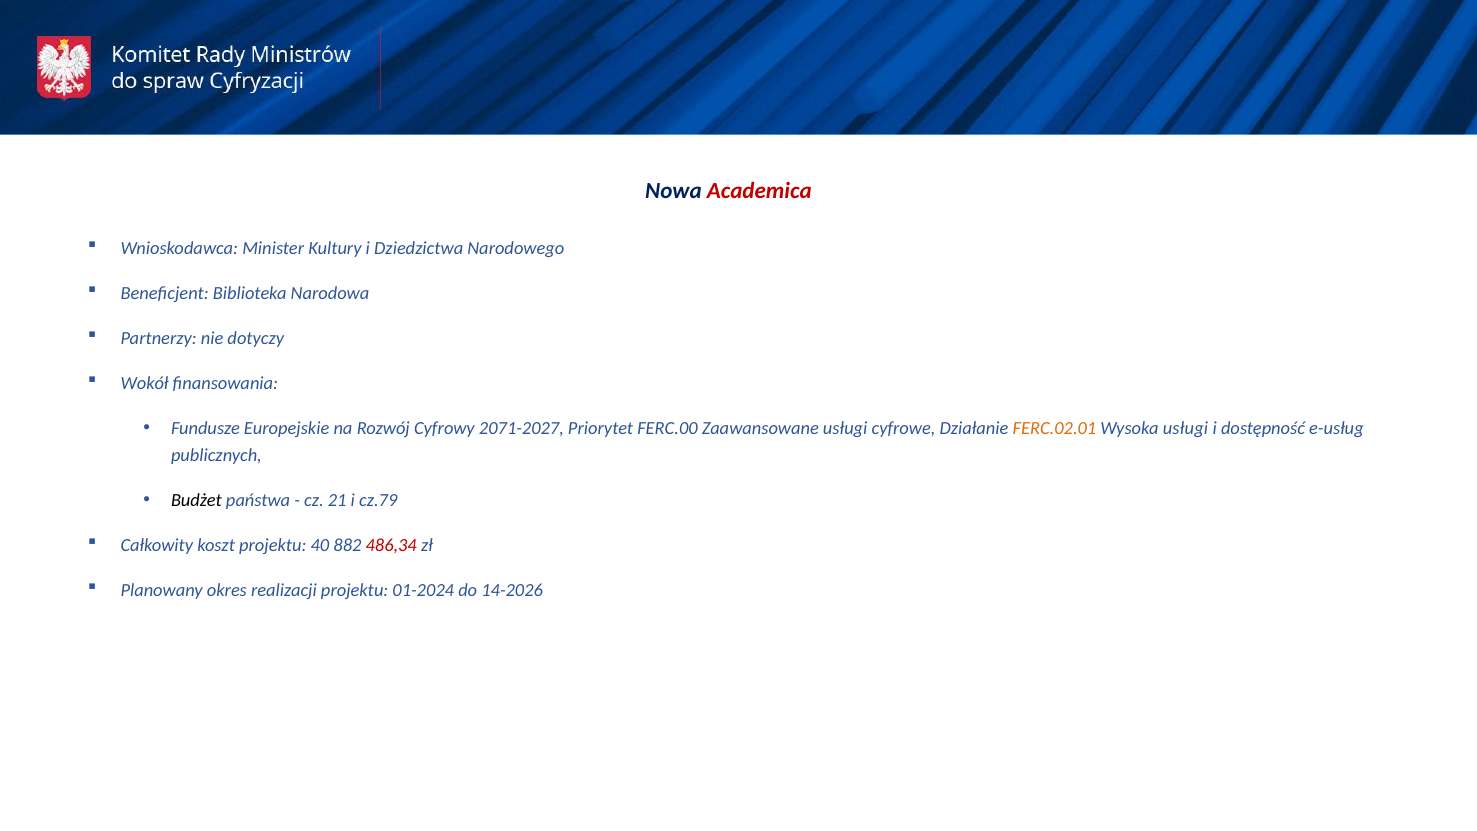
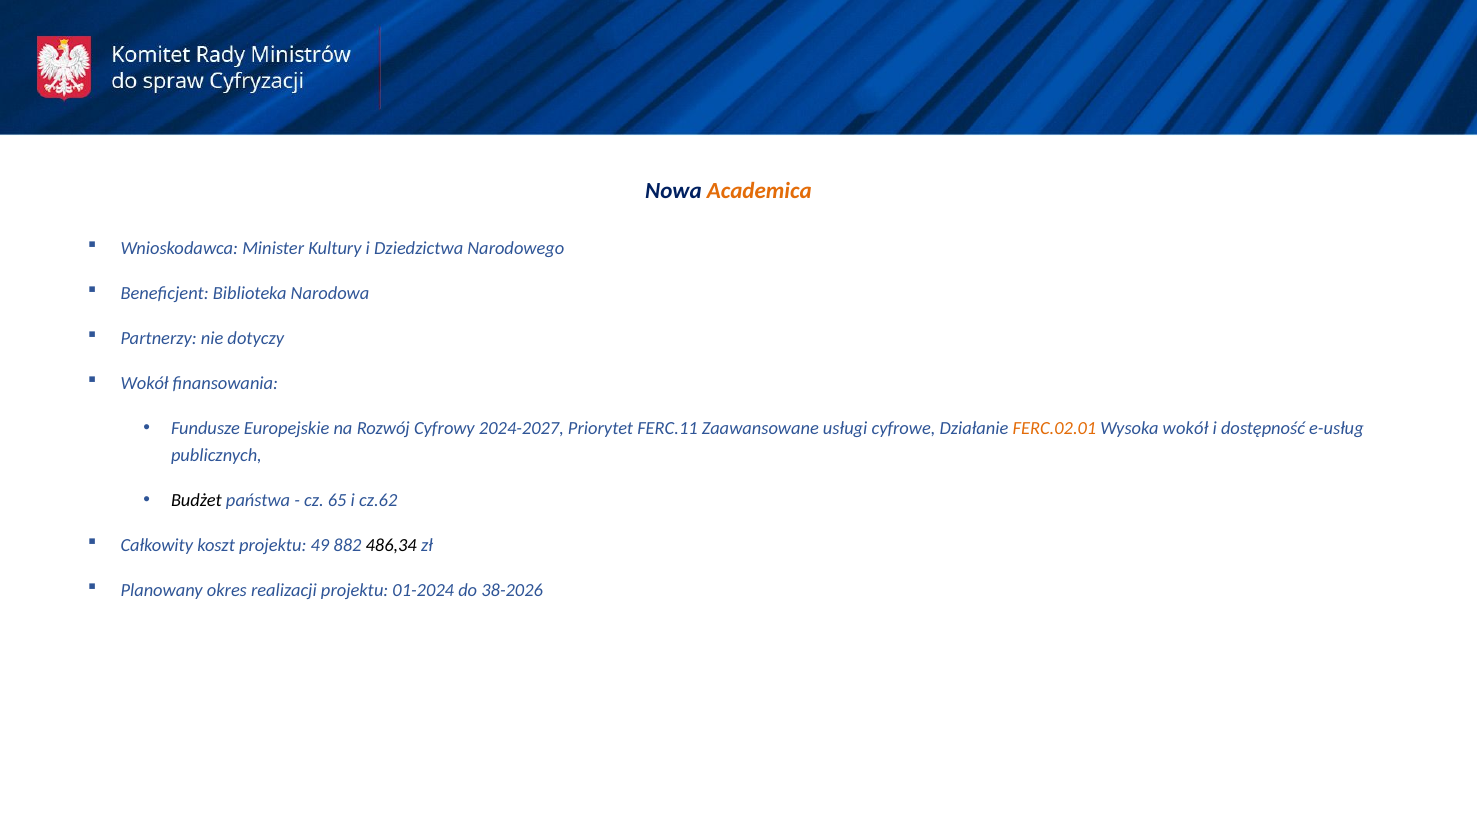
Academica colour: red -> orange
2071-2027: 2071-2027 -> 2024-2027
FERC.00: FERC.00 -> FERC.11
Wysoka usługi: usługi -> wokół
21: 21 -> 65
cz.79: cz.79 -> cz.62
40: 40 -> 49
486,34 colour: red -> black
14-2026: 14-2026 -> 38-2026
